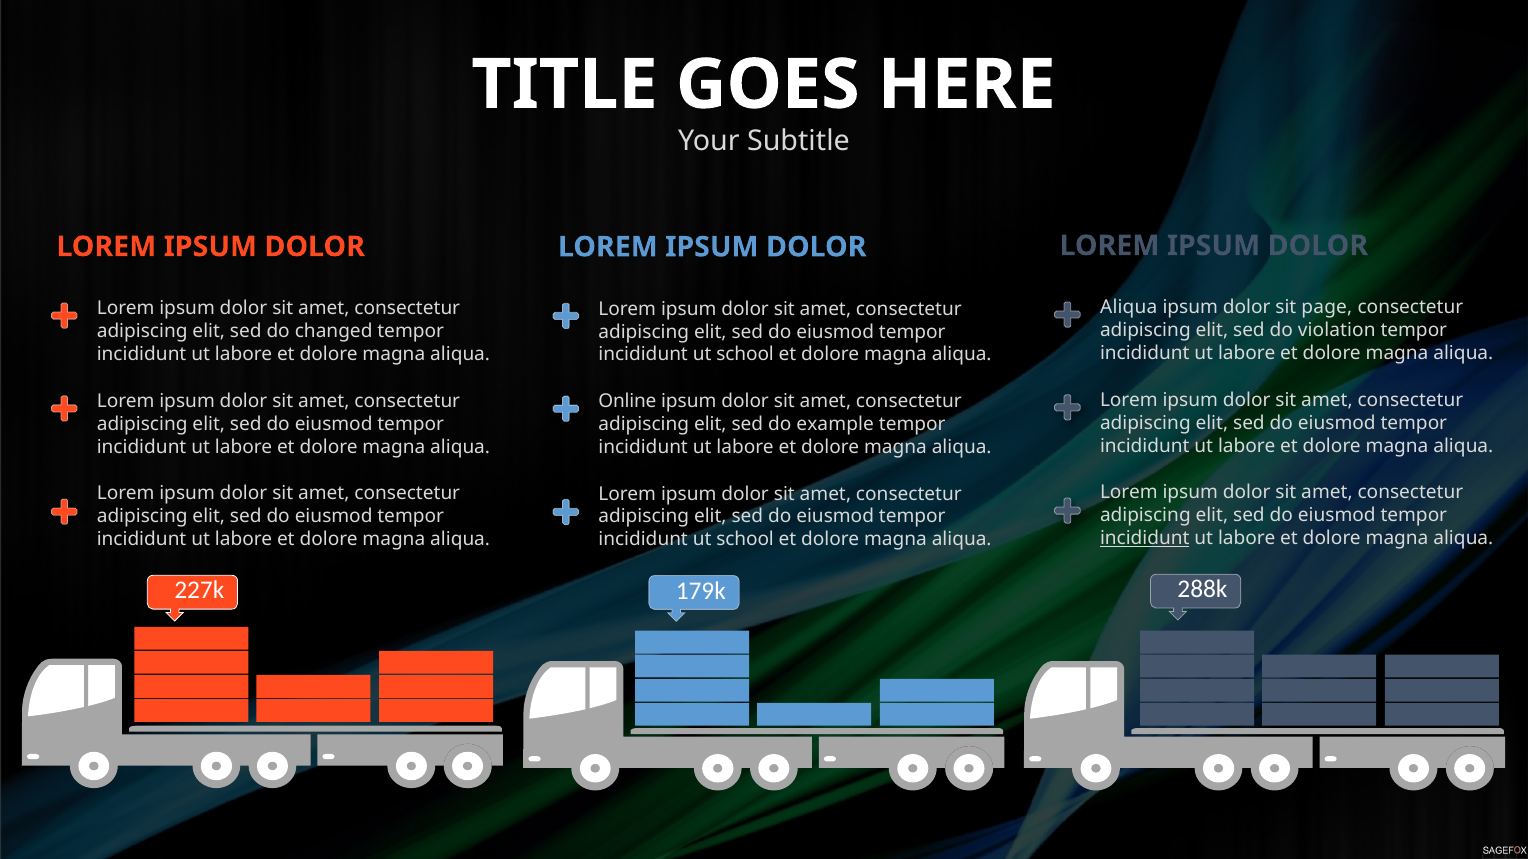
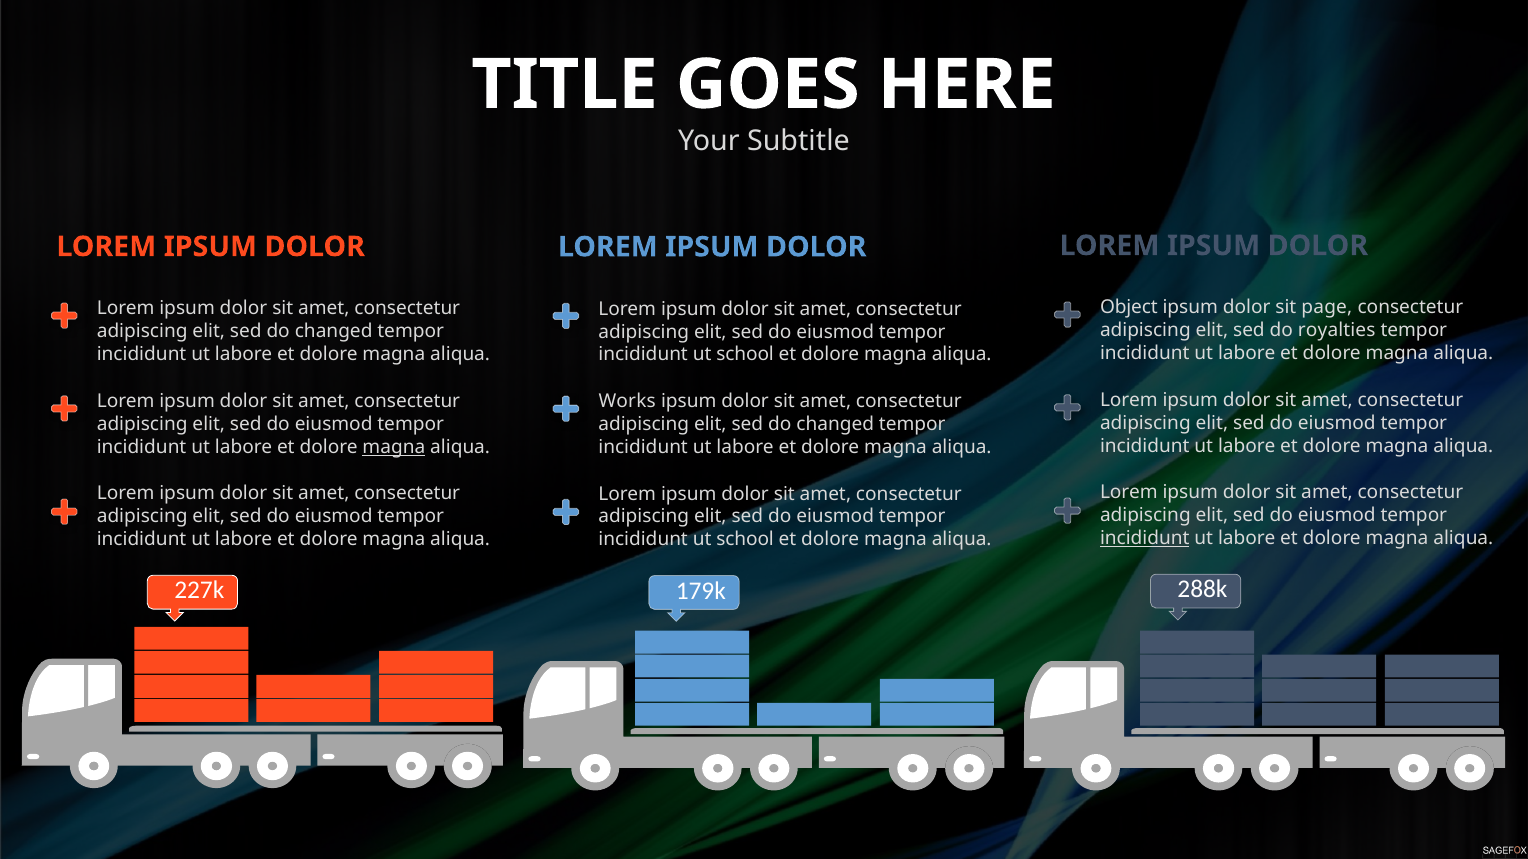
Aliqua at (1129, 308): Aliqua -> Object
violation: violation -> royalties
Online: Online -> Works
example at (835, 425): example -> changed
magna at (394, 447) underline: none -> present
